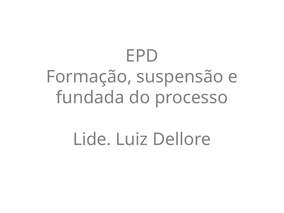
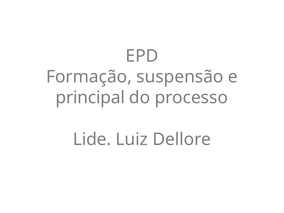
fundada: fundada -> principal
